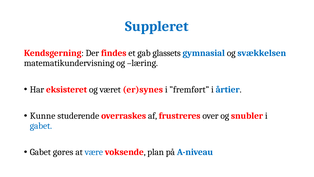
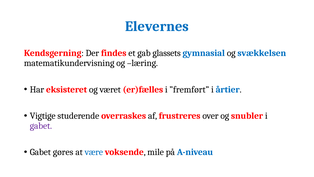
Suppleret: Suppleret -> Elevernes
er)synes: er)synes -> er)fælles
Kunne: Kunne -> Vigtige
gabet at (41, 126) colour: blue -> purple
plan: plan -> mile
